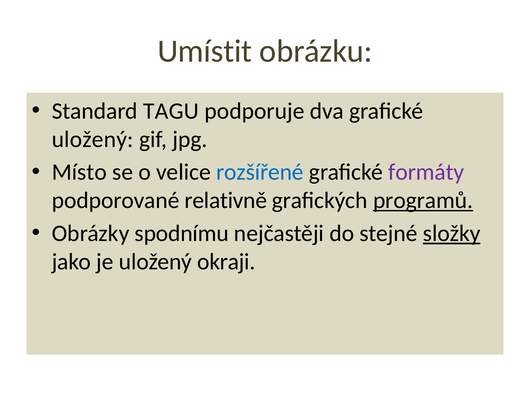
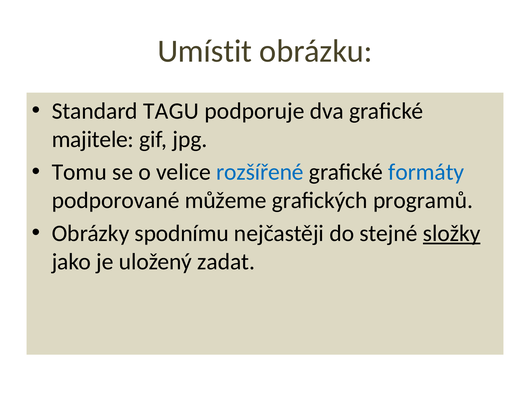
uložený at (93, 139): uložený -> majitele
Místo: Místo -> Tomu
formáty colour: purple -> blue
relativně: relativně -> můžeme
programů underline: present -> none
okraji: okraji -> zadat
